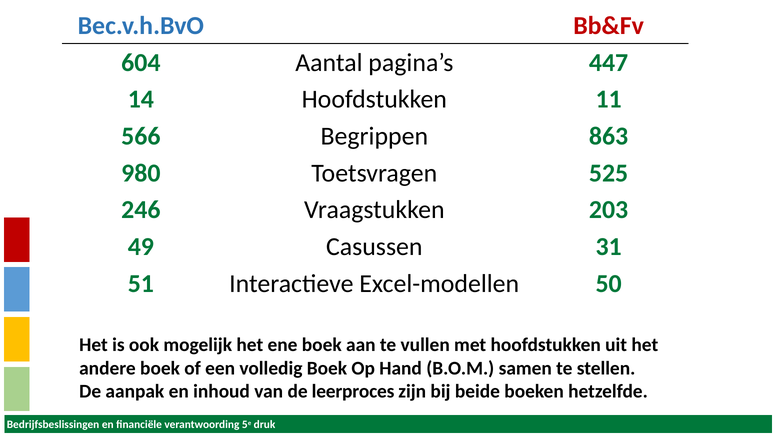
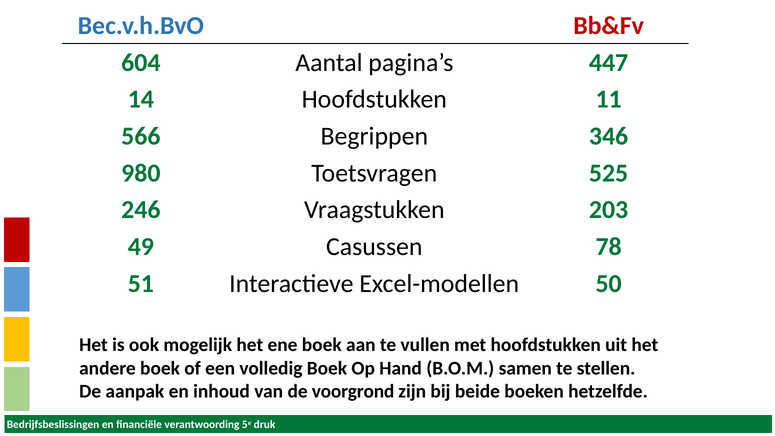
863: 863 -> 346
31: 31 -> 78
leerproces: leerproces -> voorgrond
